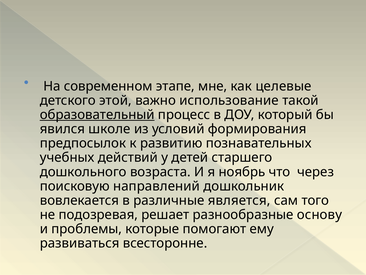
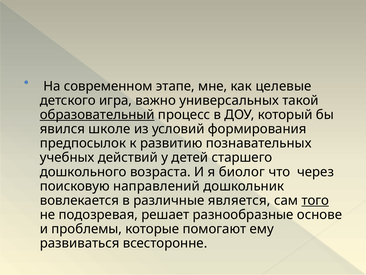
этой: этой -> игра
использование: использование -> универсальных
ноябрь: ноябрь -> биолог
того underline: none -> present
основу: основу -> основе
